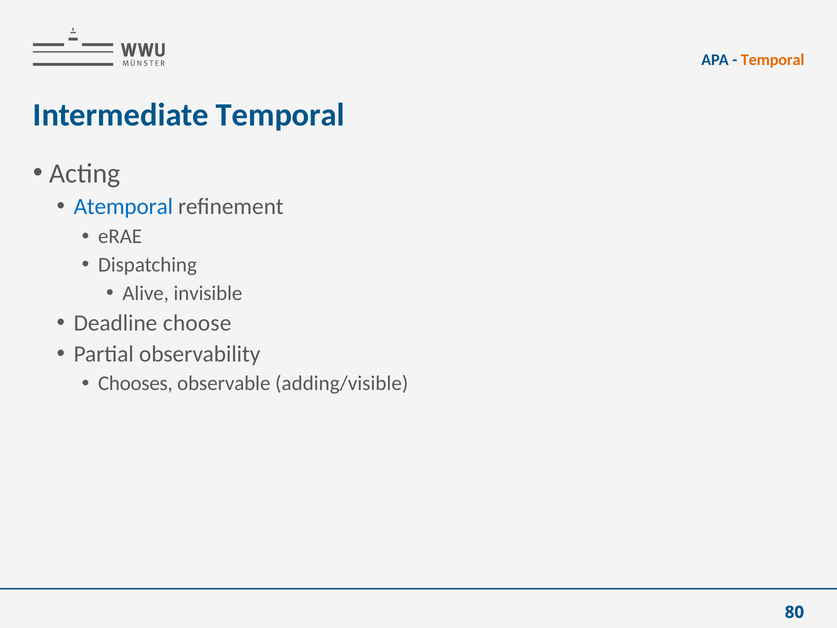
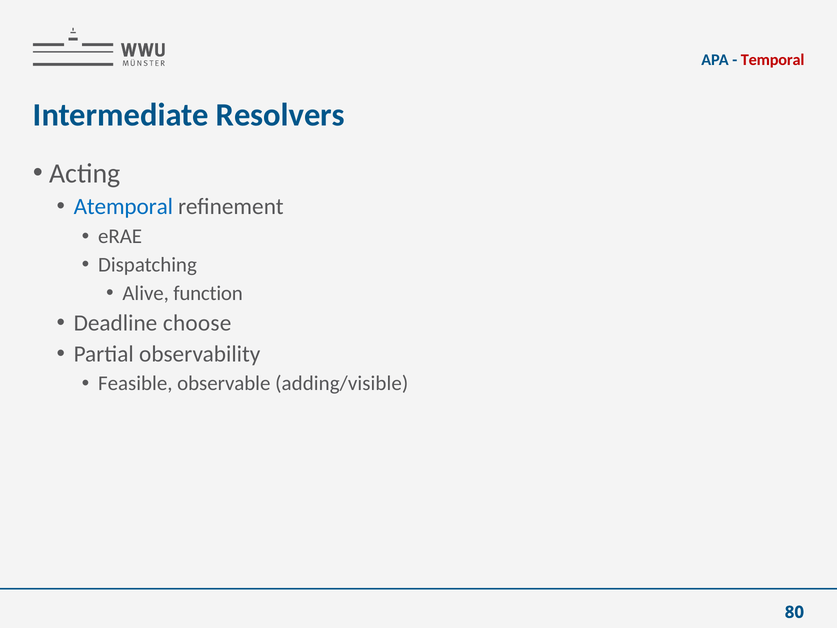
Temporal at (773, 60) colour: orange -> red
Intermediate Temporal: Temporal -> Resolvers
invisible: invisible -> function
Chooses: Chooses -> Feasible
